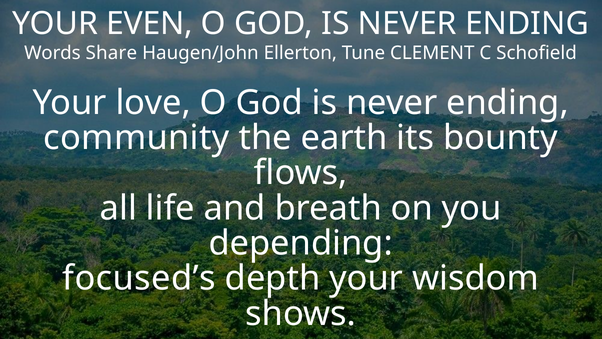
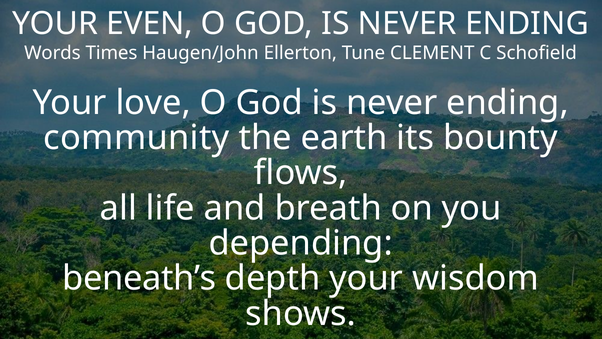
Share: Share -> Times
focused’s: focused’s -> beneath’s
